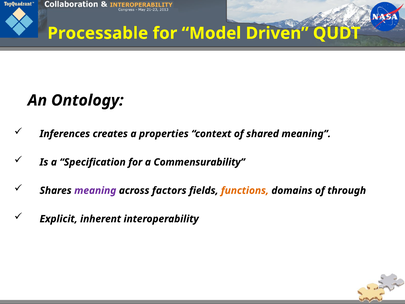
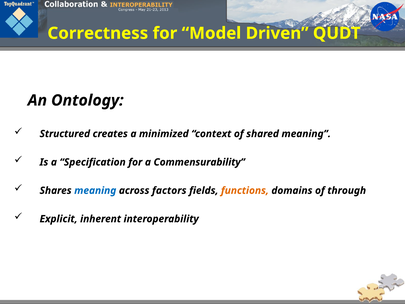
Processable: Processable -> Correctness
Inferences: Inferences -> Structured
properties: properties -> minimized
meaning at (95, 190) colour: purple -> blue
